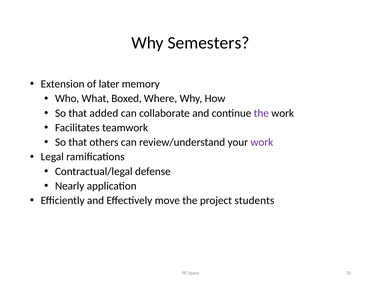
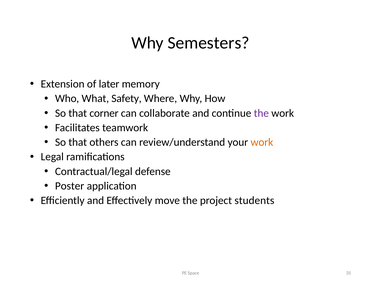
Boxed: Boxed -> Safety
added: added -> corner
work at (262, 142) colour: purple -> orange
Nearly: Nearly -> Poster
